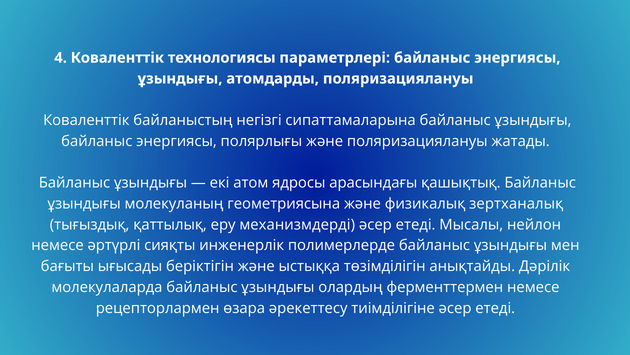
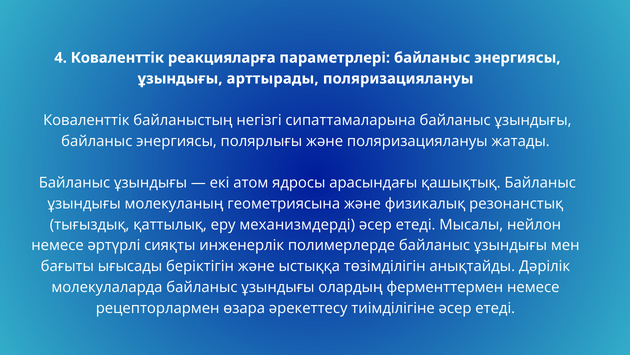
технологиясы: технологиясы -> реакцияларға
атомдарды: атомдарды -> арттырады
зертханалық: зертханалық -> резонанстық
